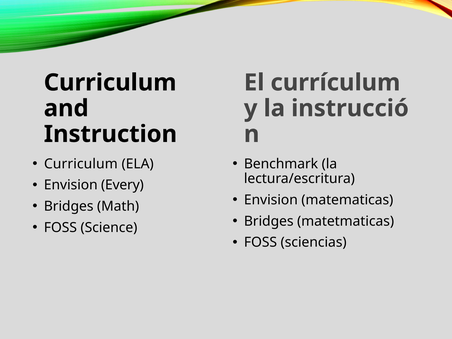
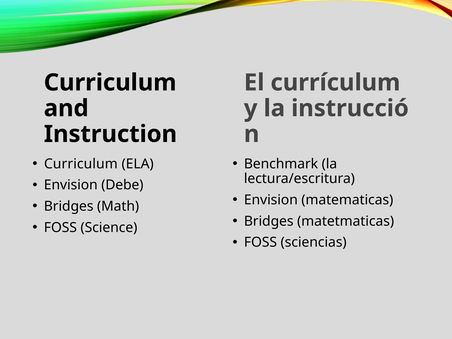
Every: Every -> Debe
